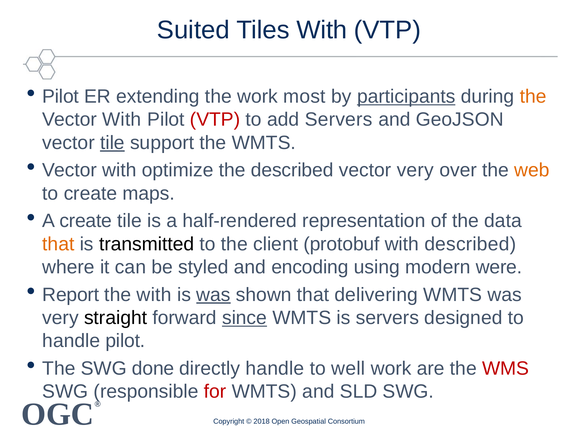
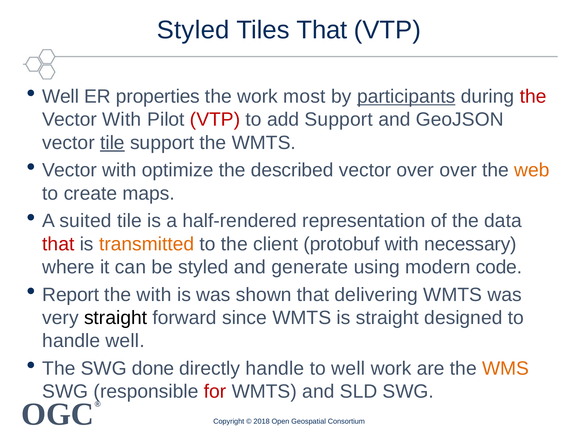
Suited at (193, 30): Suited -> Styled
Tiles With: With -> That
Pilot at (61, 97): Pilot -> Well
extending: extending -> properties
the at (533, 97) colour: orange -> red
add Servers: Servers -> Support
vector very: very -> over
A create: create -> suited
that at (58, 244) colour: orange -> red
transmitted colour: black -> orange
with described: described -> necessary
encoding: encoding -> generate
were: were -> code
was at (213, 295) underline: present -> none
since underline: present -> none
is servers: servers -> straight
handle pilot: pilot -> well
WMS colour: red -> orange
